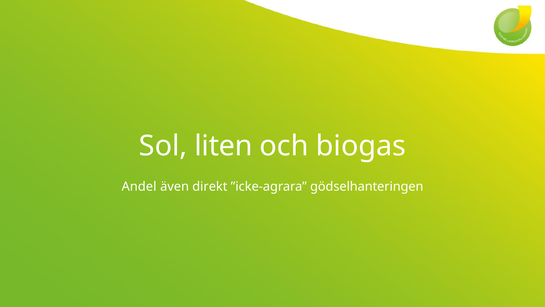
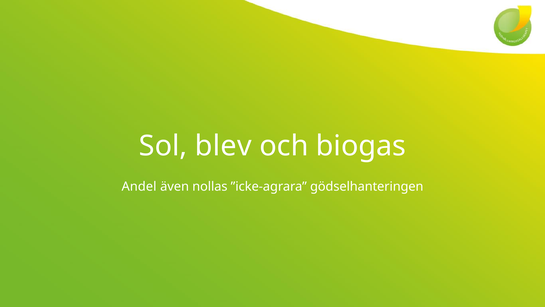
liten: liten -> blev
direkt: direkt -> nollas
